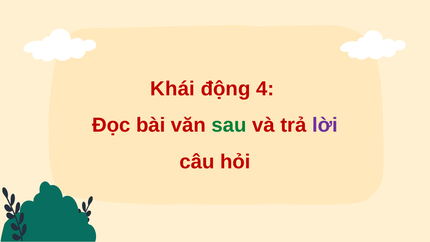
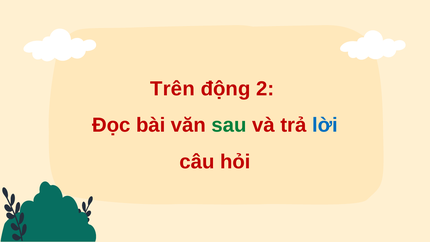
Khái: Khái -> Trên
4: 4 -> 2
lời colour: purple -> blue
